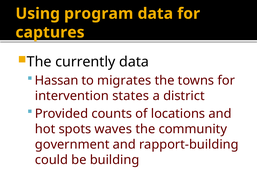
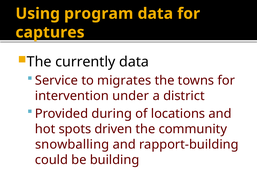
Hassan: Hassan -> Service
states: states -> under
counts: counts -> during
waves: waves -> driven
government: government -> snowballing
